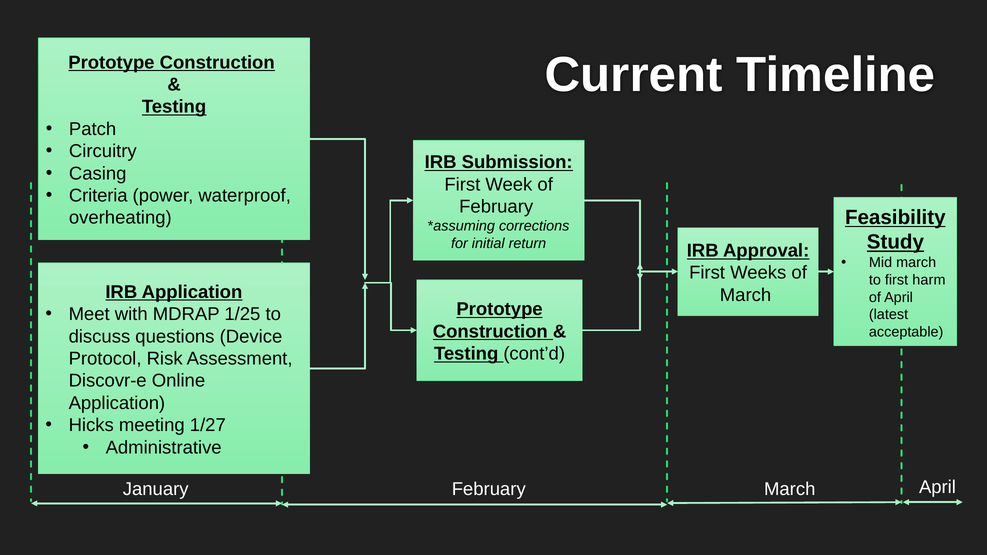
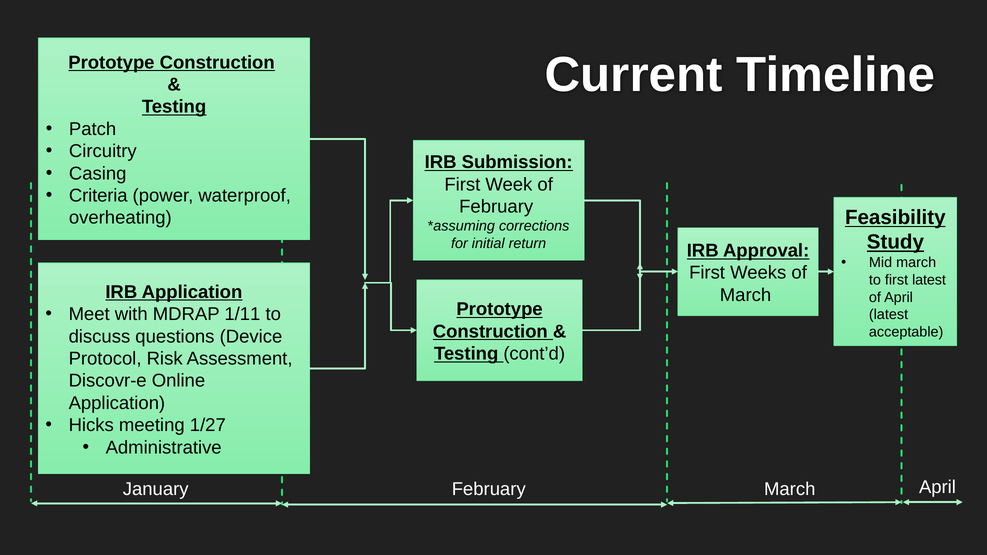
first harm: harm -> latest
1/25: 1/25 -> 1/11
